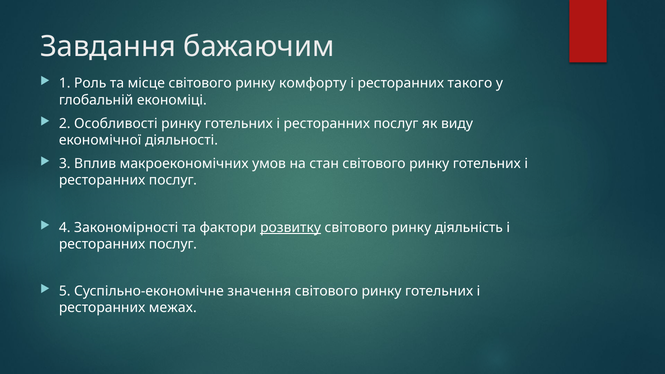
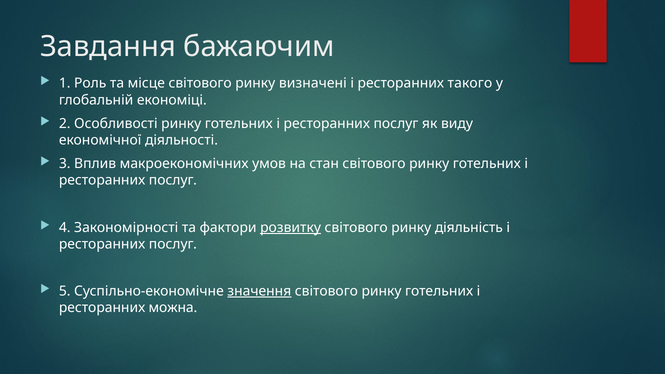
комфорту: комфорту -> визначені
значення underline: none -> present
межах: межах -> можна
